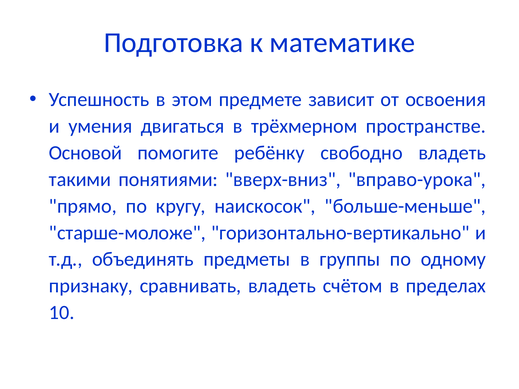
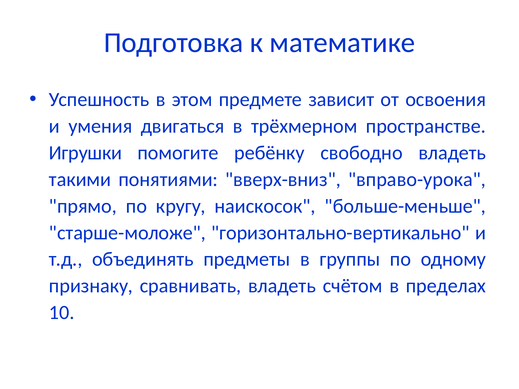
Основой: Основой -> Игрушки
